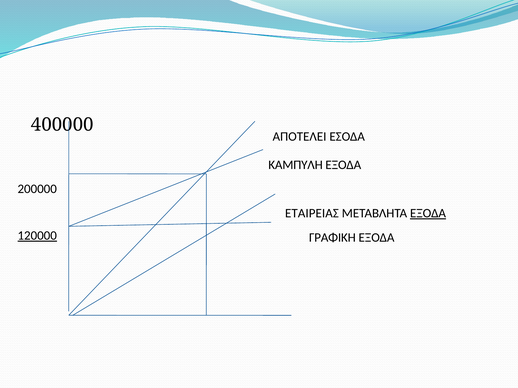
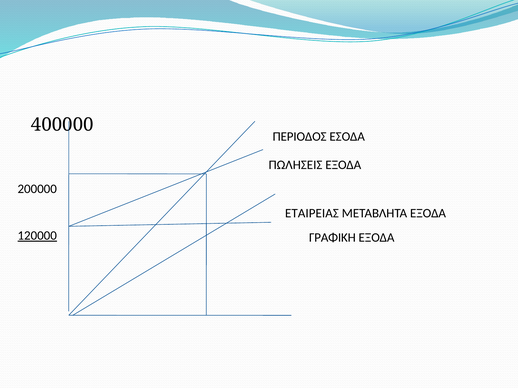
ΑΠΟΤΕΛΕΙ: ΑΠΟΤΕΛΕΙ -> ΠΕΡΙΟΔΟΣ
ΚΑΜΠΥΛΗ: ΚΑΜΠΥΛΗ -> ΠΩΛΗΣΕΙΣ
ΕΞΟΔΑ at (428, 214) underline: present -> none
